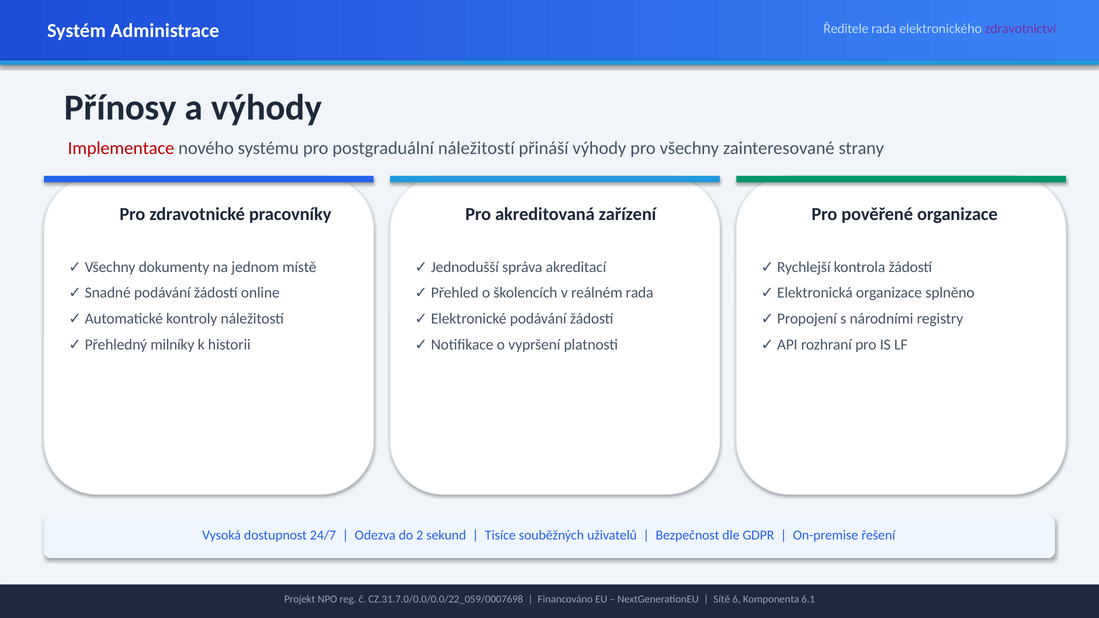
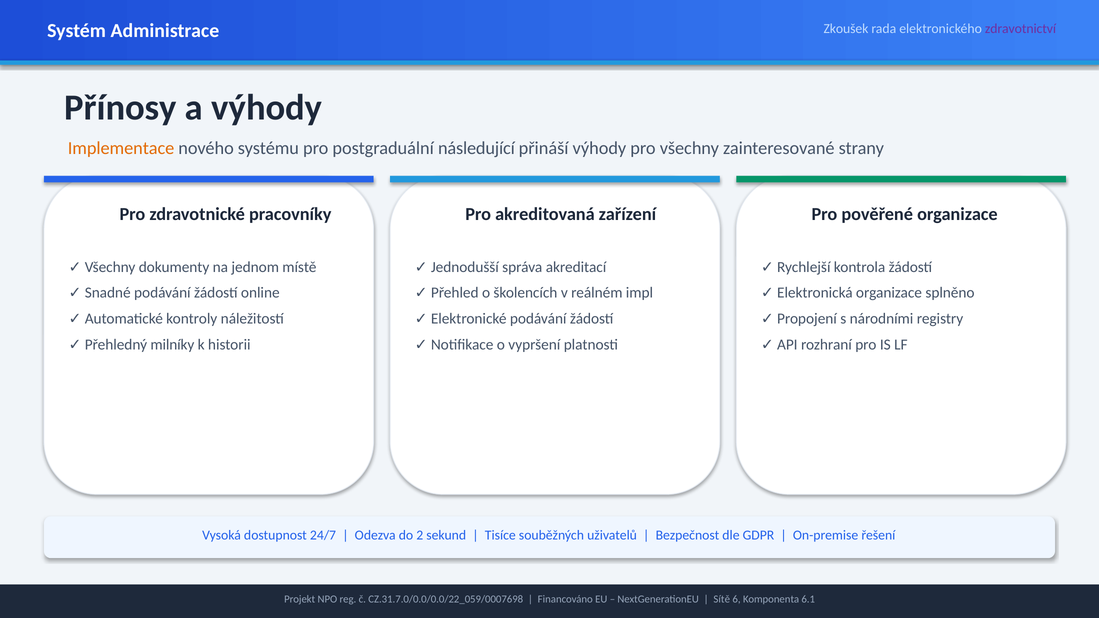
Ředitele: Ředitele -> Zkoušek
Implementace colour: red -> orange
postgraduální náležitostí: náležitostí -> následující
reálném rada: rada -> impl
